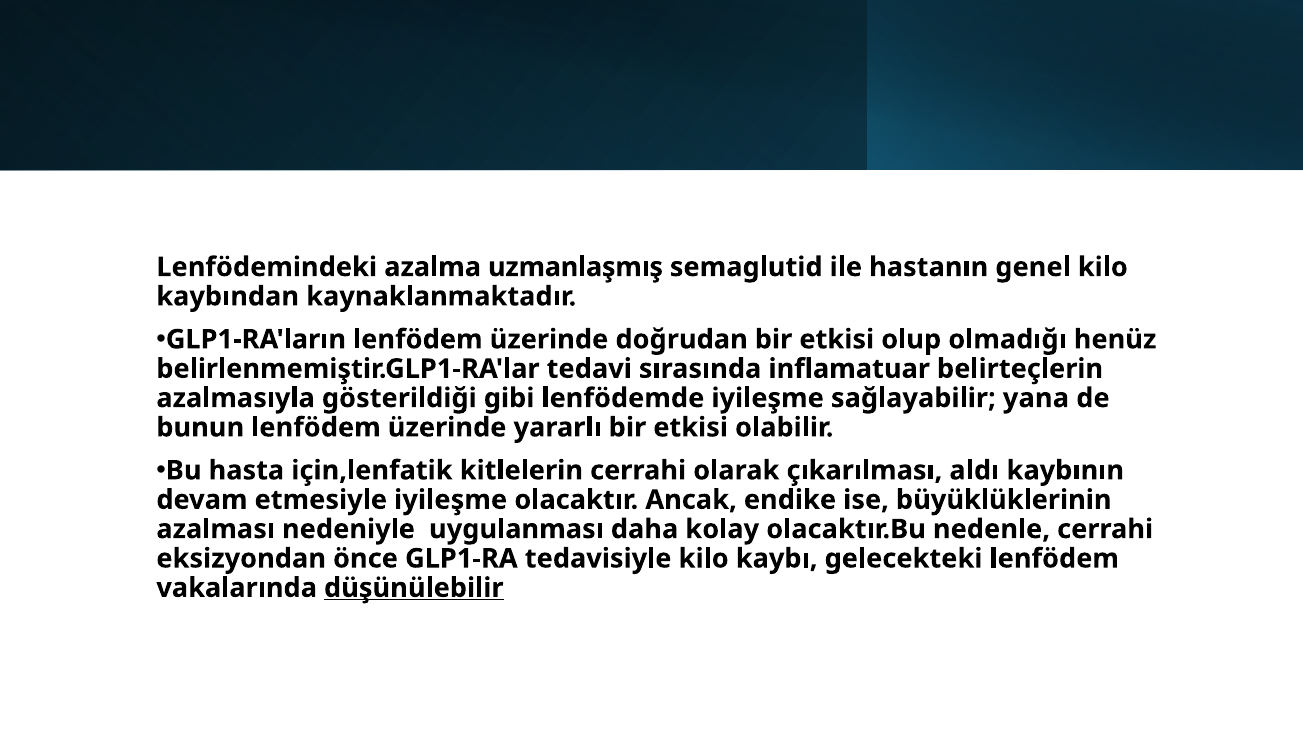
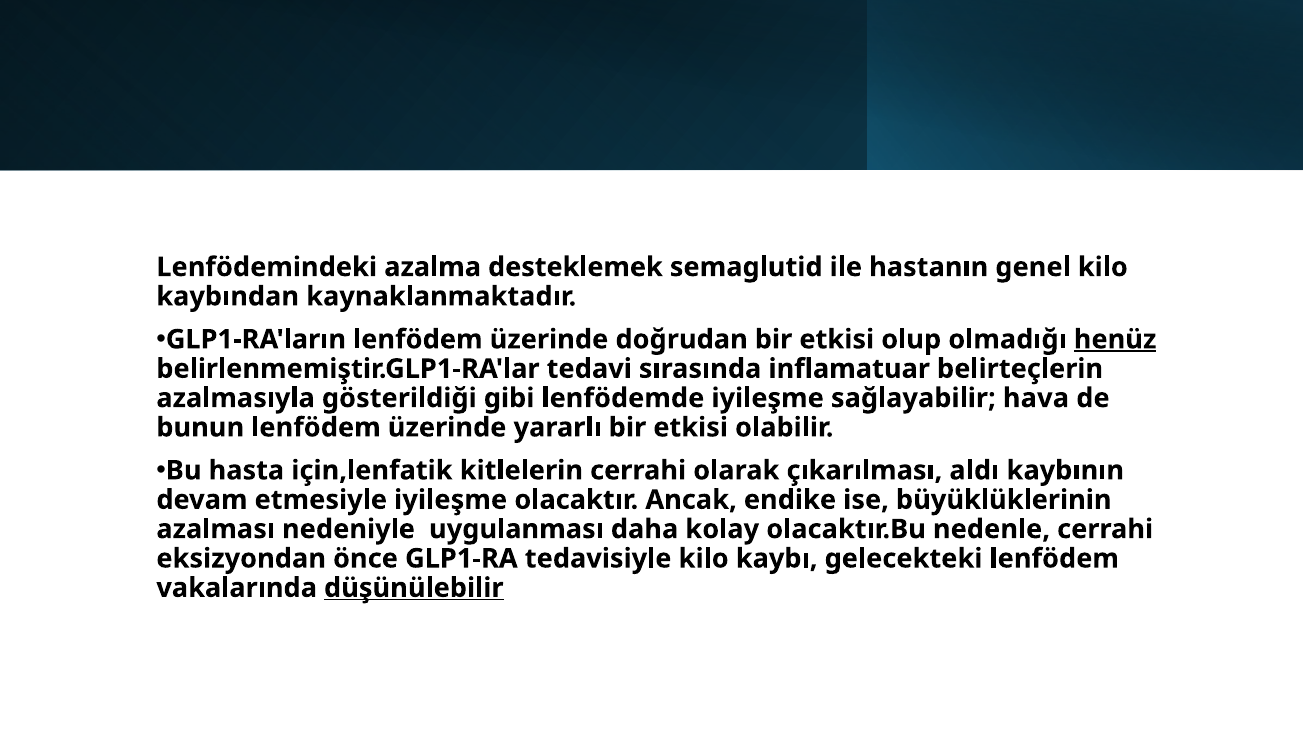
uzmanlaşmış: uzmanlaşmış -> desteklemek
henüz underline: none -> present
yana: yana -> hava
